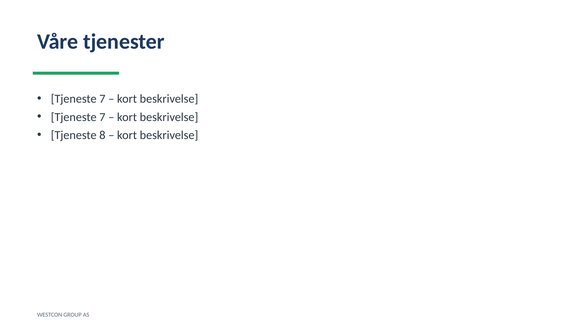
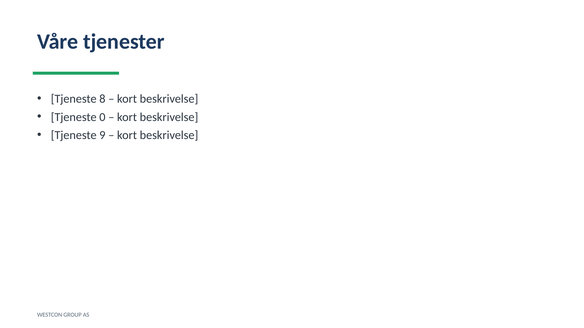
7 at (102, 99): 7 -> 8
7 at (102, 117): 7 -> 0
8: 8 -> 9
